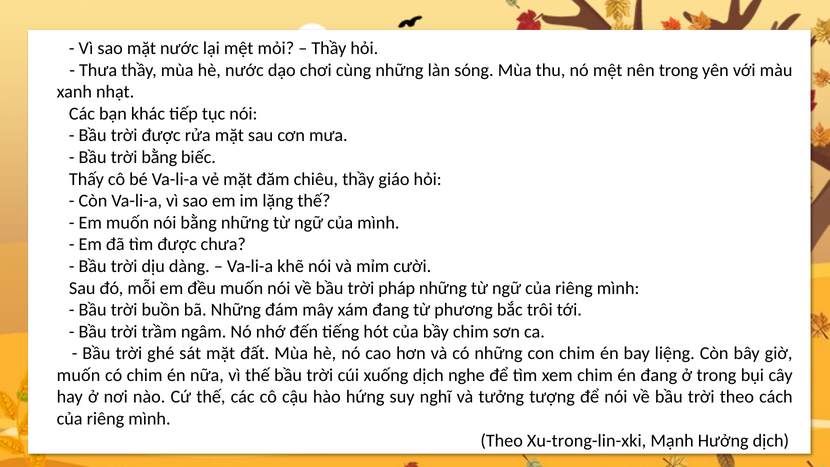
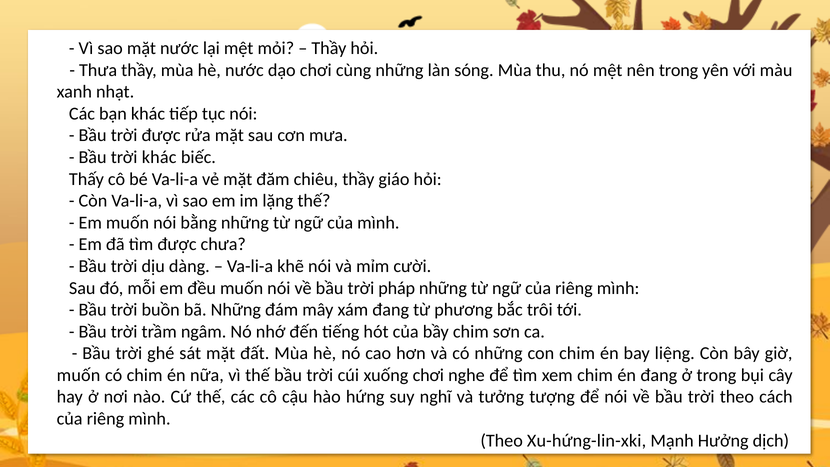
trời bằng: bằng -> khác
xuống dịch: dịch -> chơi
Xu-trong-lin-xki: Xu-trong-lin-xki -> Xu-hứng-lin-xki
